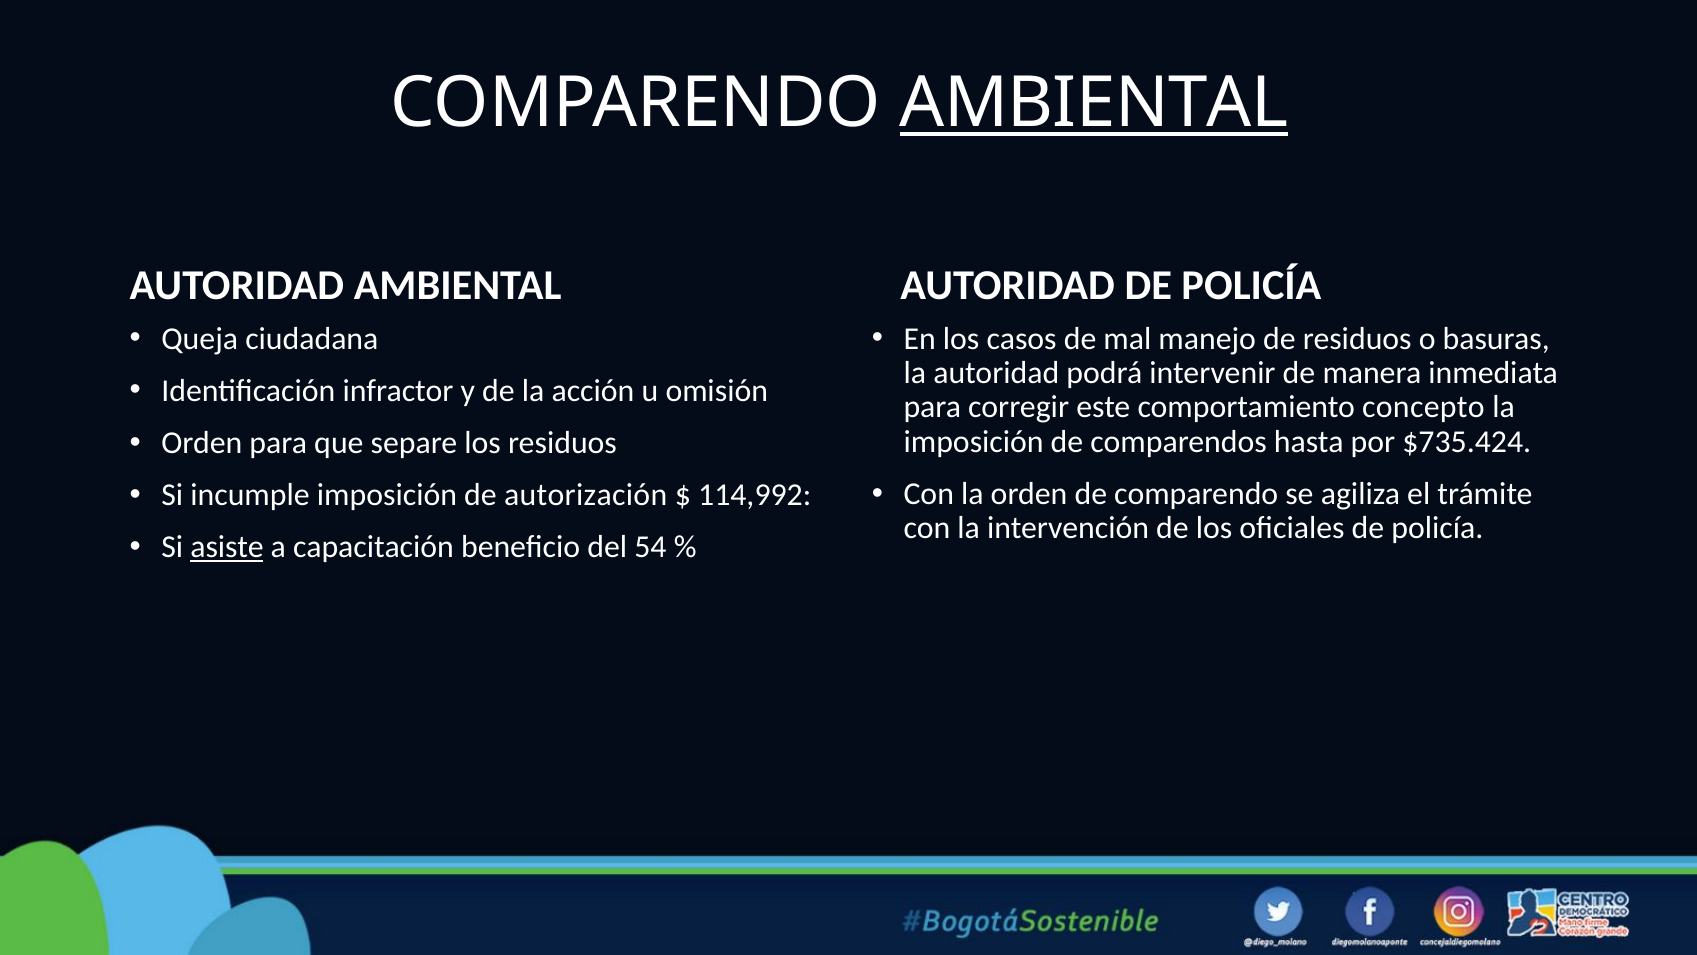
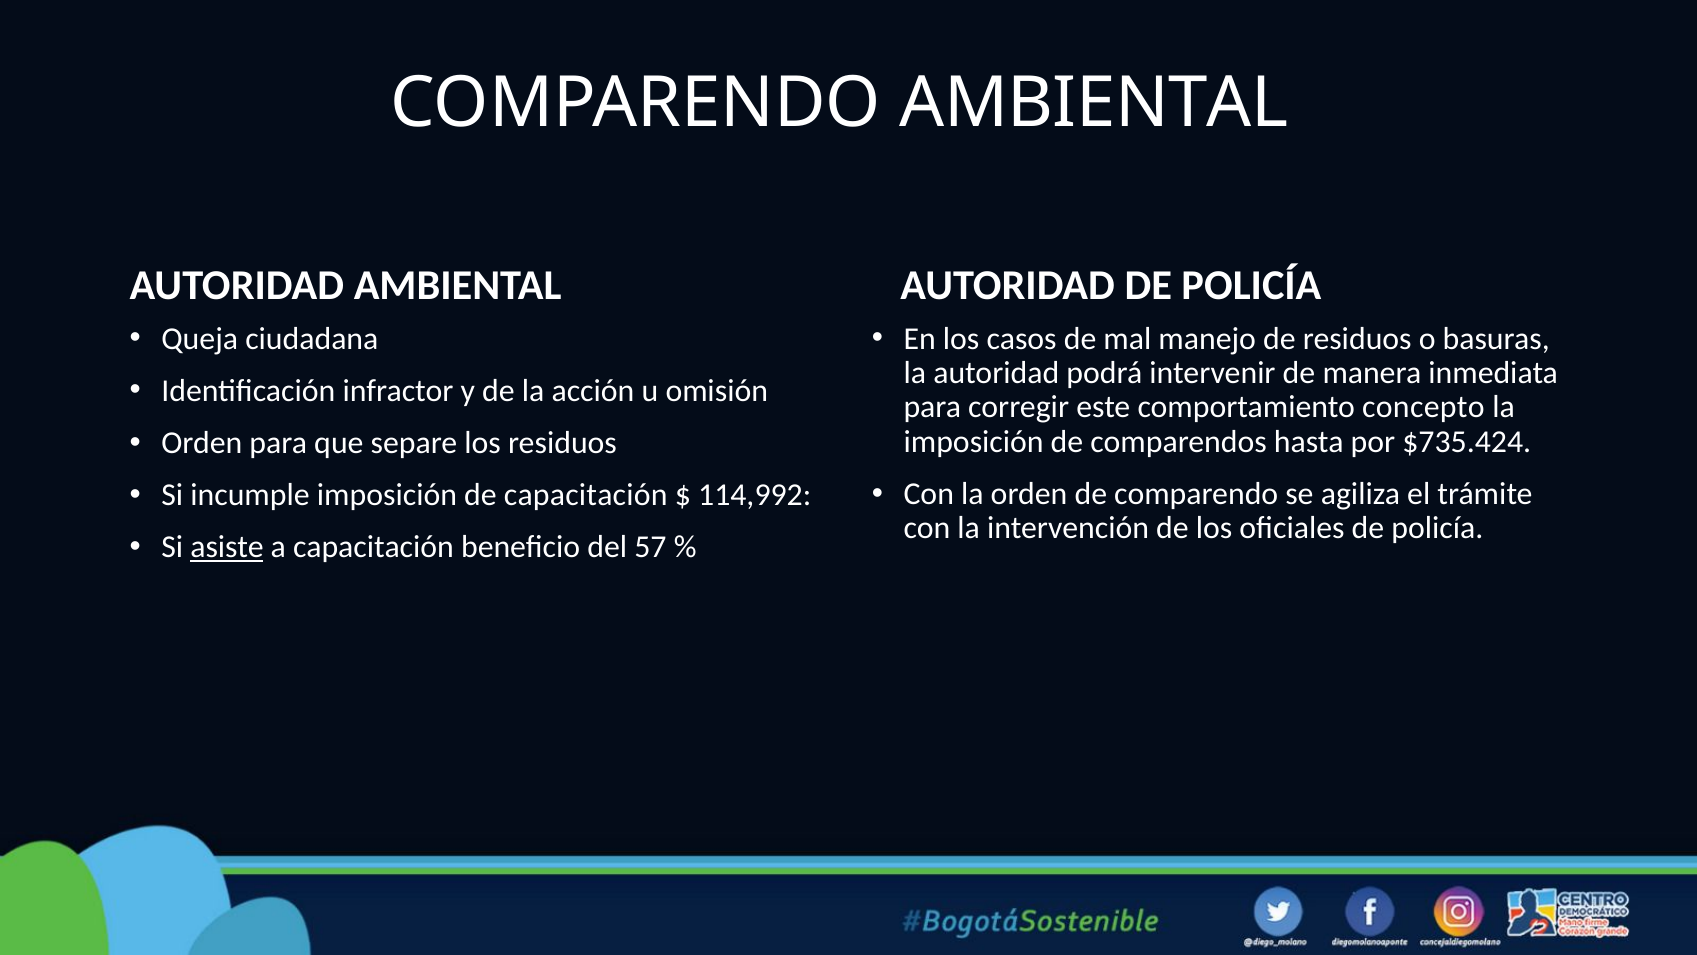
AMBIENTAL at (1094, 104) underline: present -> none
de autorización: autorización -> capacitación
54: 54 -> 57
